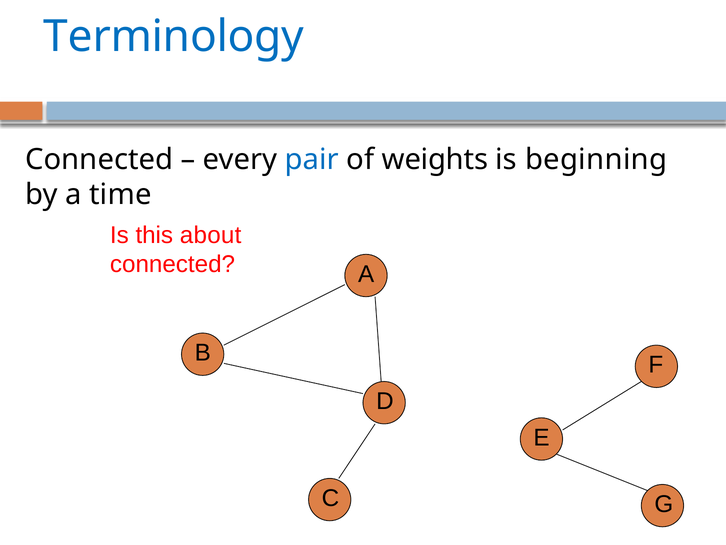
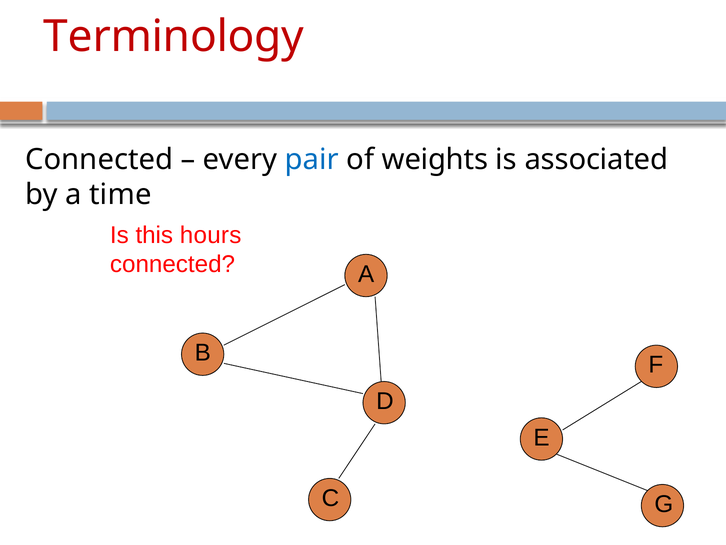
Terminology colour: blue -> red
beginning: beginning -> associated
about: about -> hours
